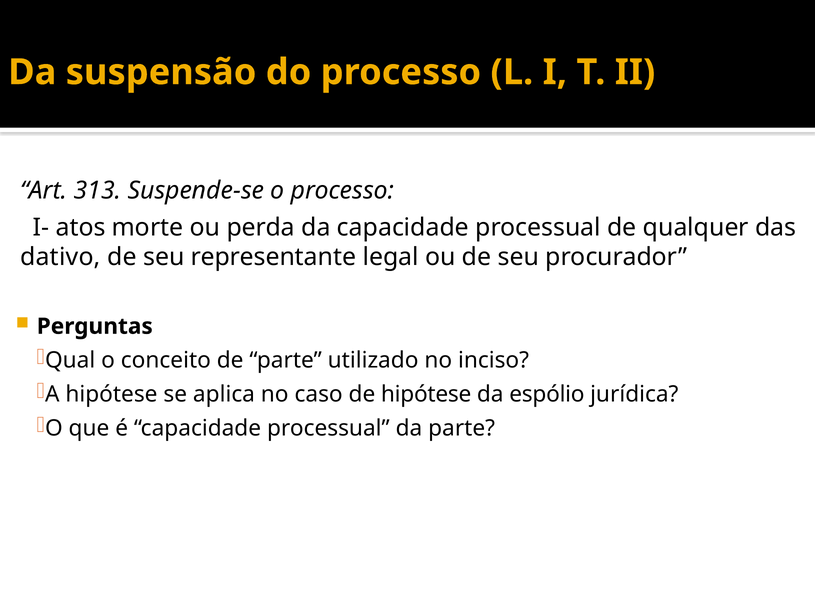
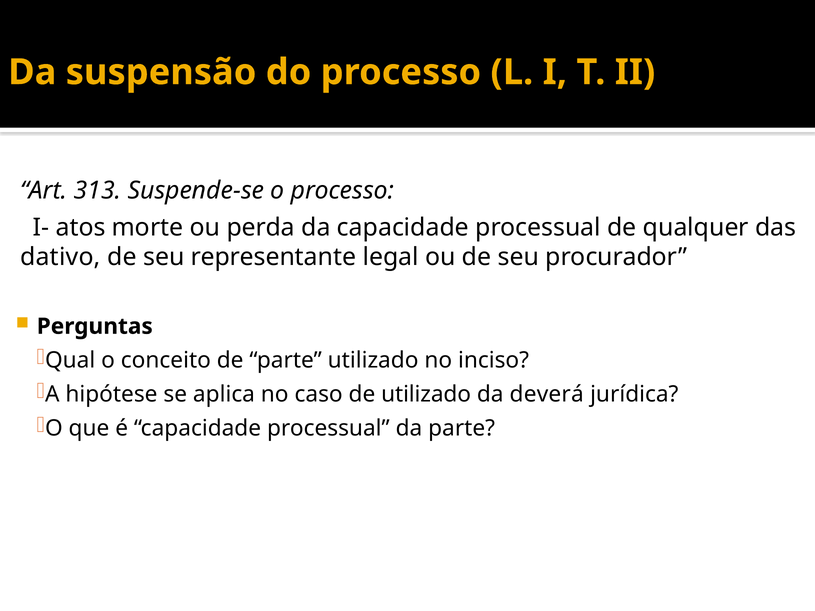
de hipótese: hipótese -> utilizado
espólio: espólio -> deverá
